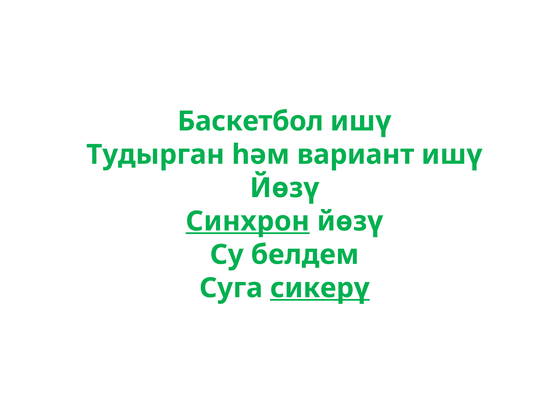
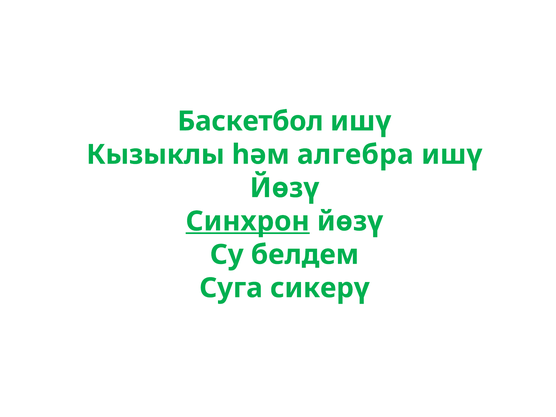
Тудырган: Тудырган -> Кызыклы
вариант: вариант -> алгебра
сикерү underline: present -> none
